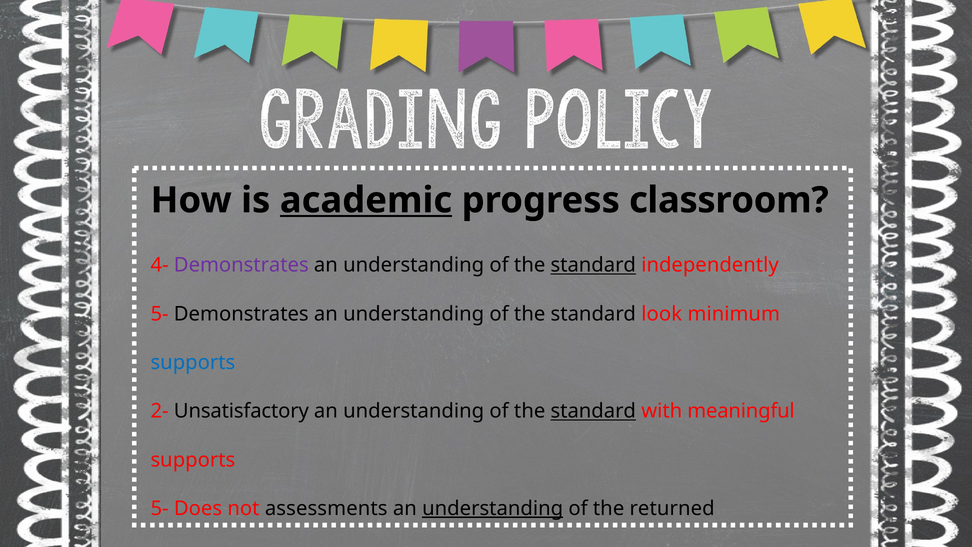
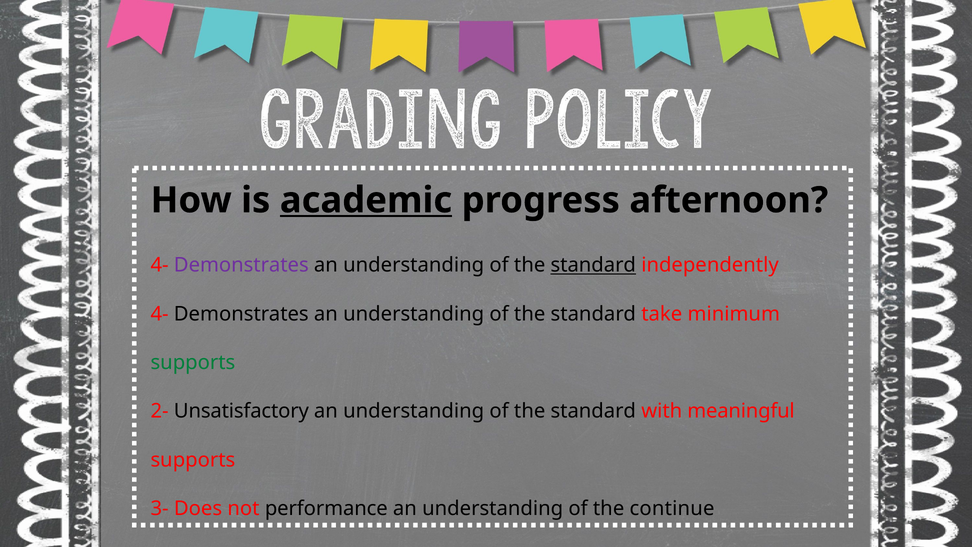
classroom: classroom -> afternoon
5- at (160, 314): 5- -> 4-
look: look -> take
supports at (193, 362) colour: blue -> green
standard at (593, 411) underline: present -> none
5- at (160, 508): 5- -> 3-
assessments: assessments -> performance
understanding at (493, 508) underline: present -> none
returned: returned -> continue
